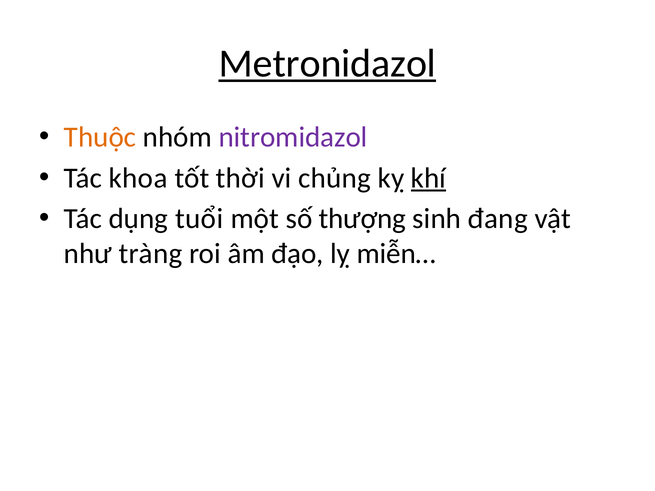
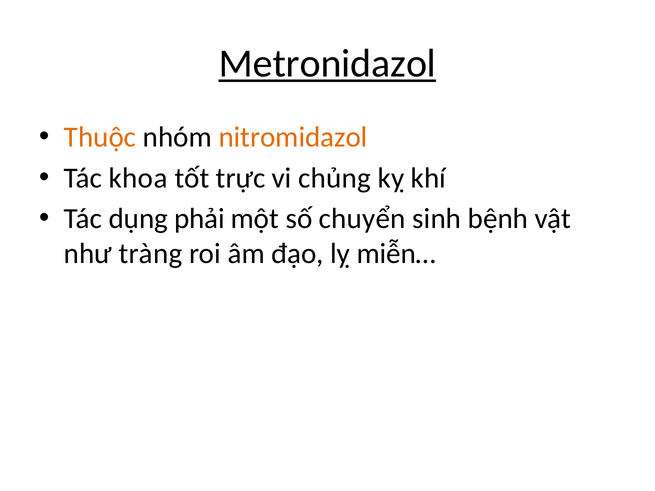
nitromidazol colour: purple -> orange
thời: thời -> trực
khí underline: present -> none
tuổi: tuổi -> phải
thượng: thượng -> chuyển
đang: đang -> bệnh
